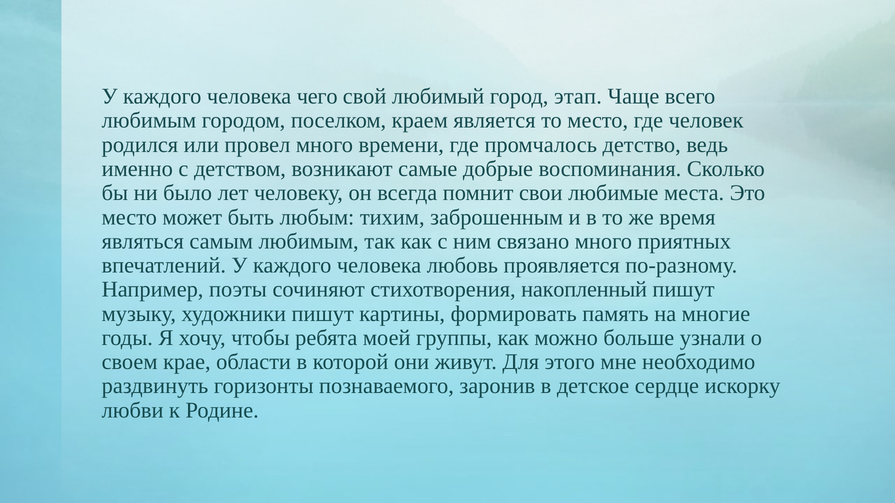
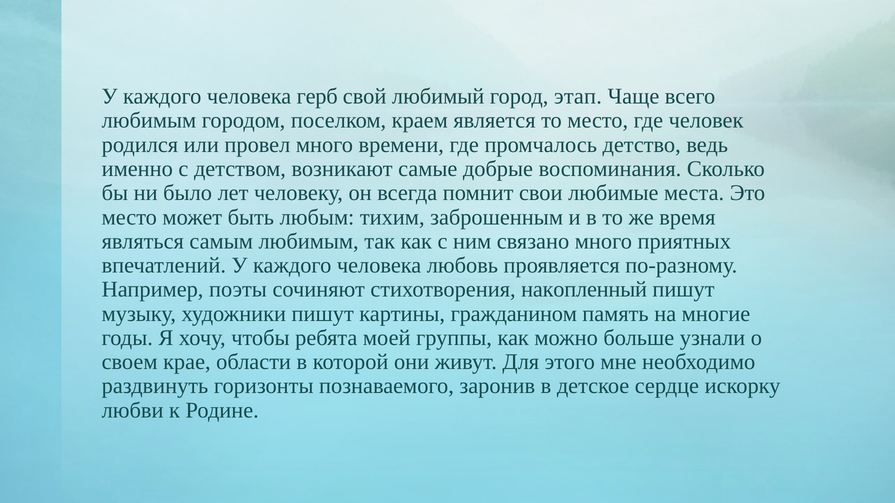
чего: чего -> герб
формировать: формировать -> гражданином
